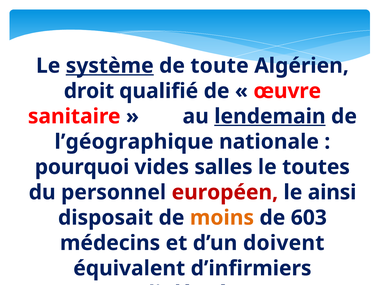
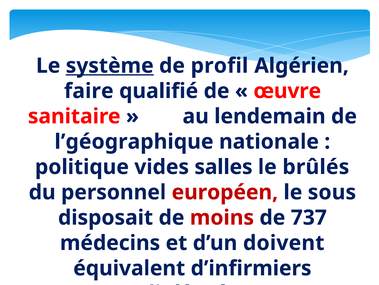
toute: toute -> profil
droit: droit -> faire
lendemain underline: present -> none
pourquoi: pourquoi -> politique
toutes: toutes -> brûlés
ainsi: ainsi -> sous
moins colour: orange -> red
603: 603 -> 737
